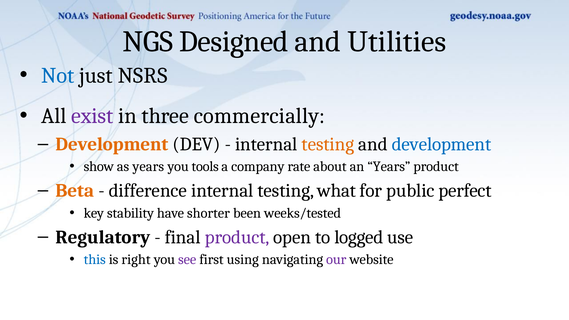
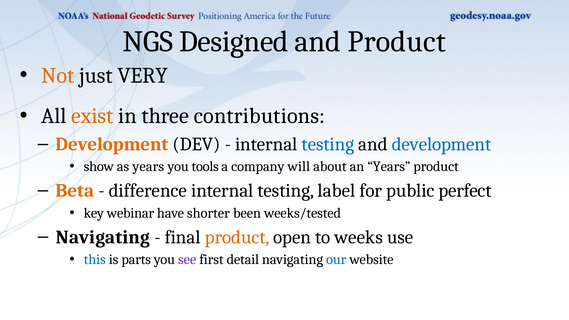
and Utilities: Utilities -> Product
Not colour: blue -> orange
NSRS: NSRS -> VERY
exist colour: purple -> orange
commercially: commercially -> contributions
testing at (328, 144) colour: orange -> blue
rate: rate -> will
what: what -> label
stability: stability -> webinar
Regulatory at (103, 237): Regulatory -> Navigating
product at (237, 237) colour: purple -> orange
logged: logged -> weeks
right: right -> parts
using: using -> detail
our colour: purple -> blue
